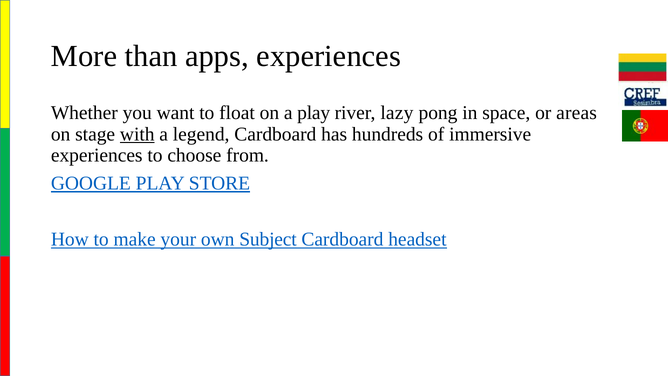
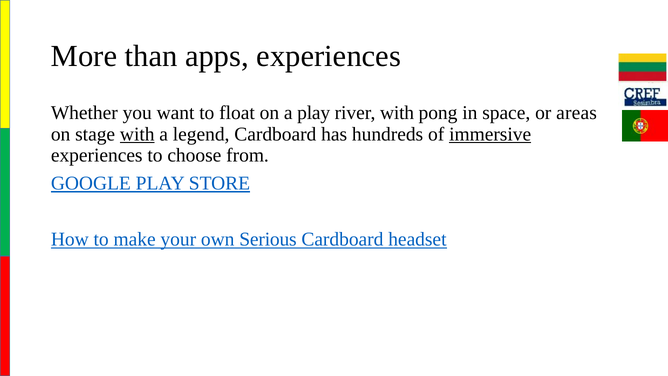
river lazy: lazy -> with
immersive underline: none -> present
Subject: Subject -> Serious
